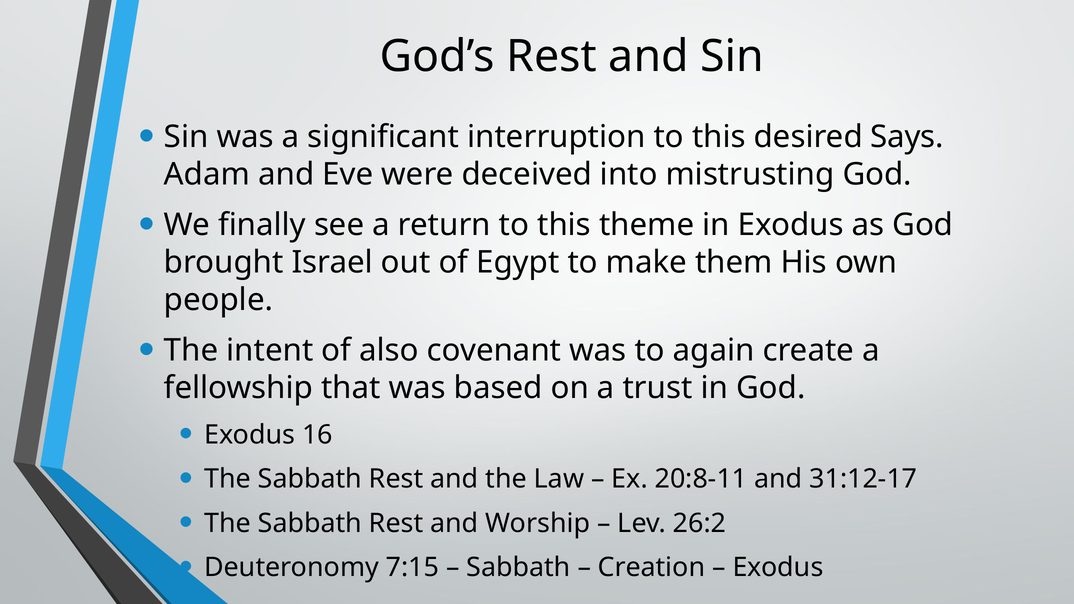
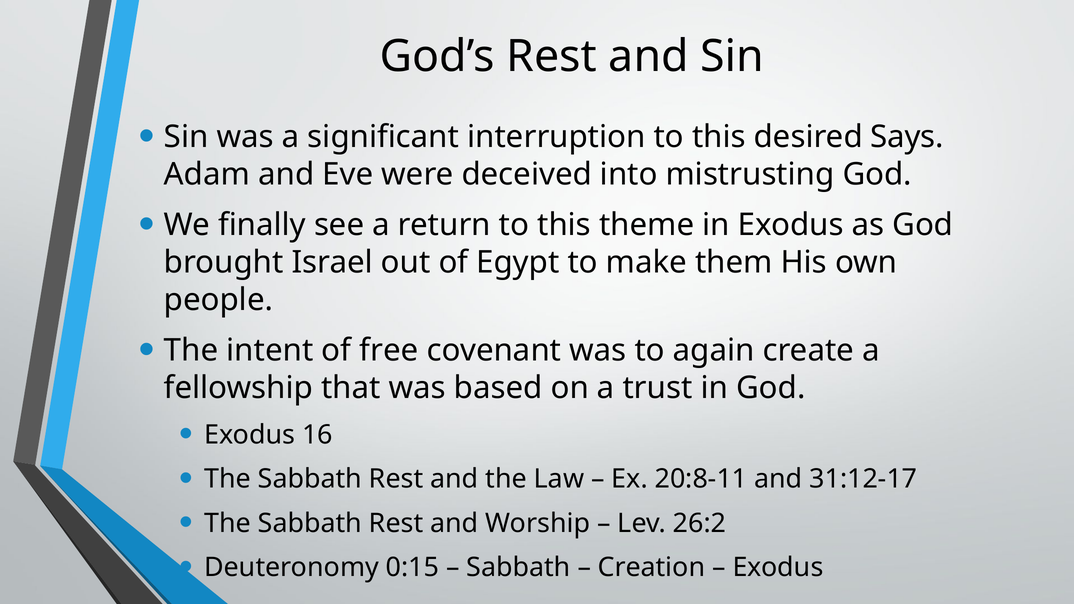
also: also -> free
7:15: 7:15 -> 0:15
